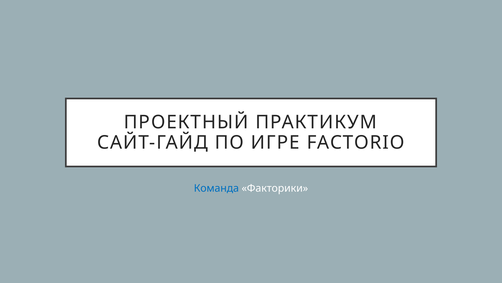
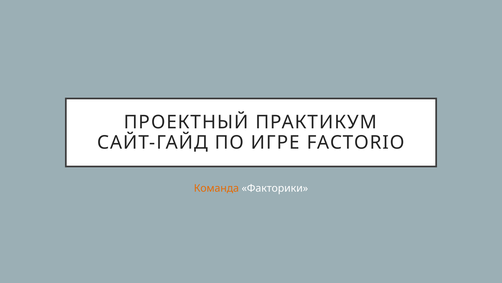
Команда colour: blue -> orange
